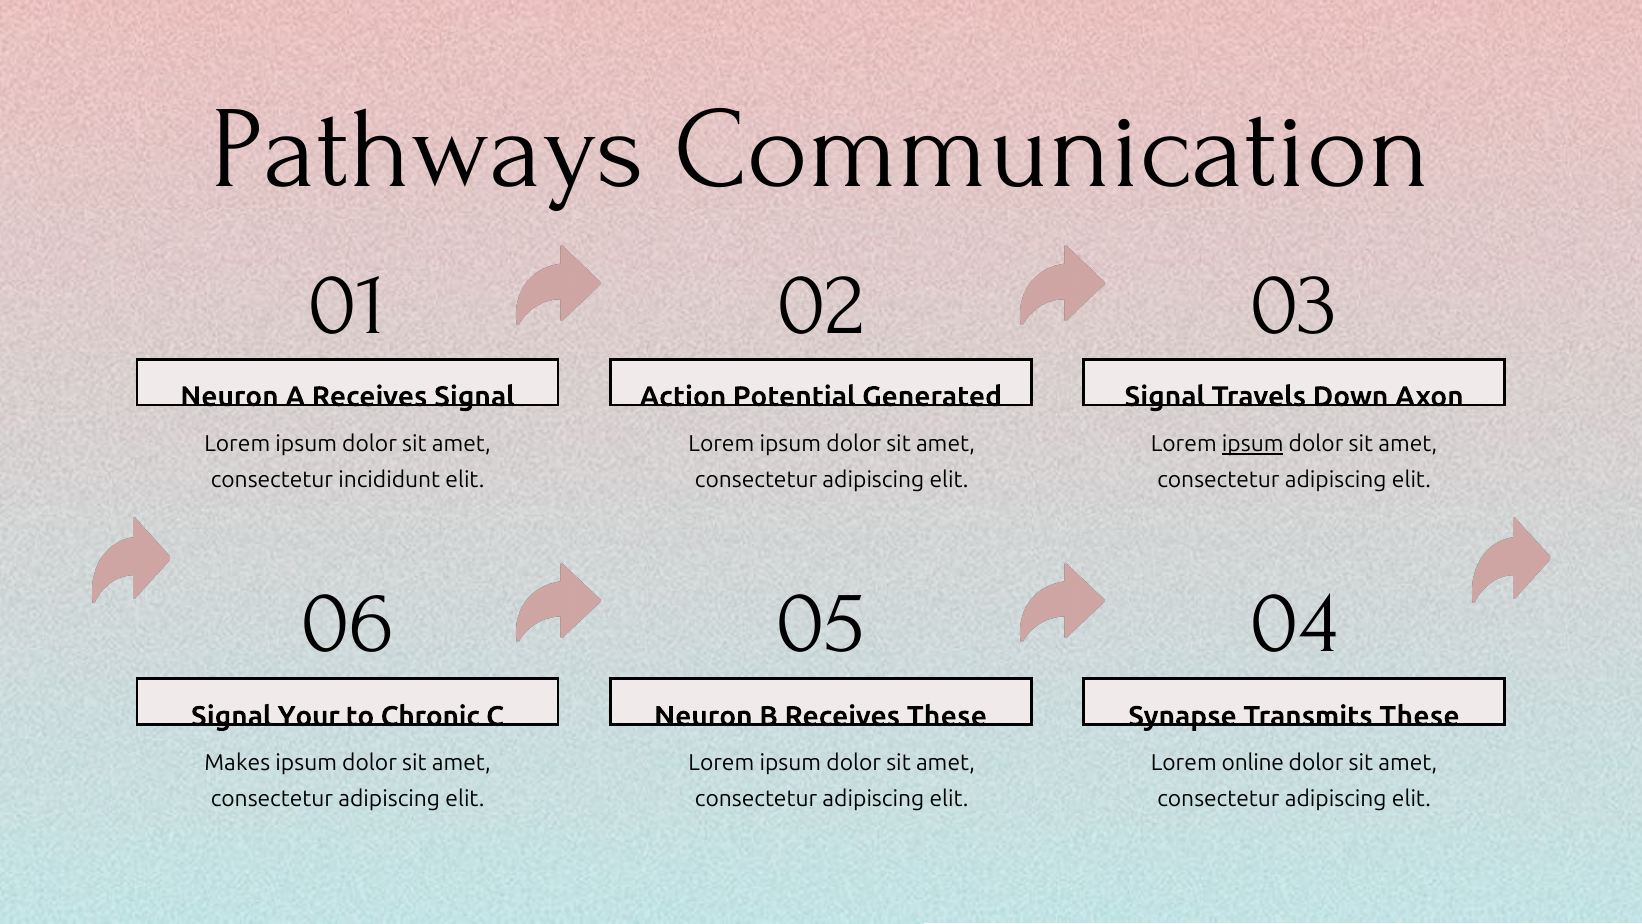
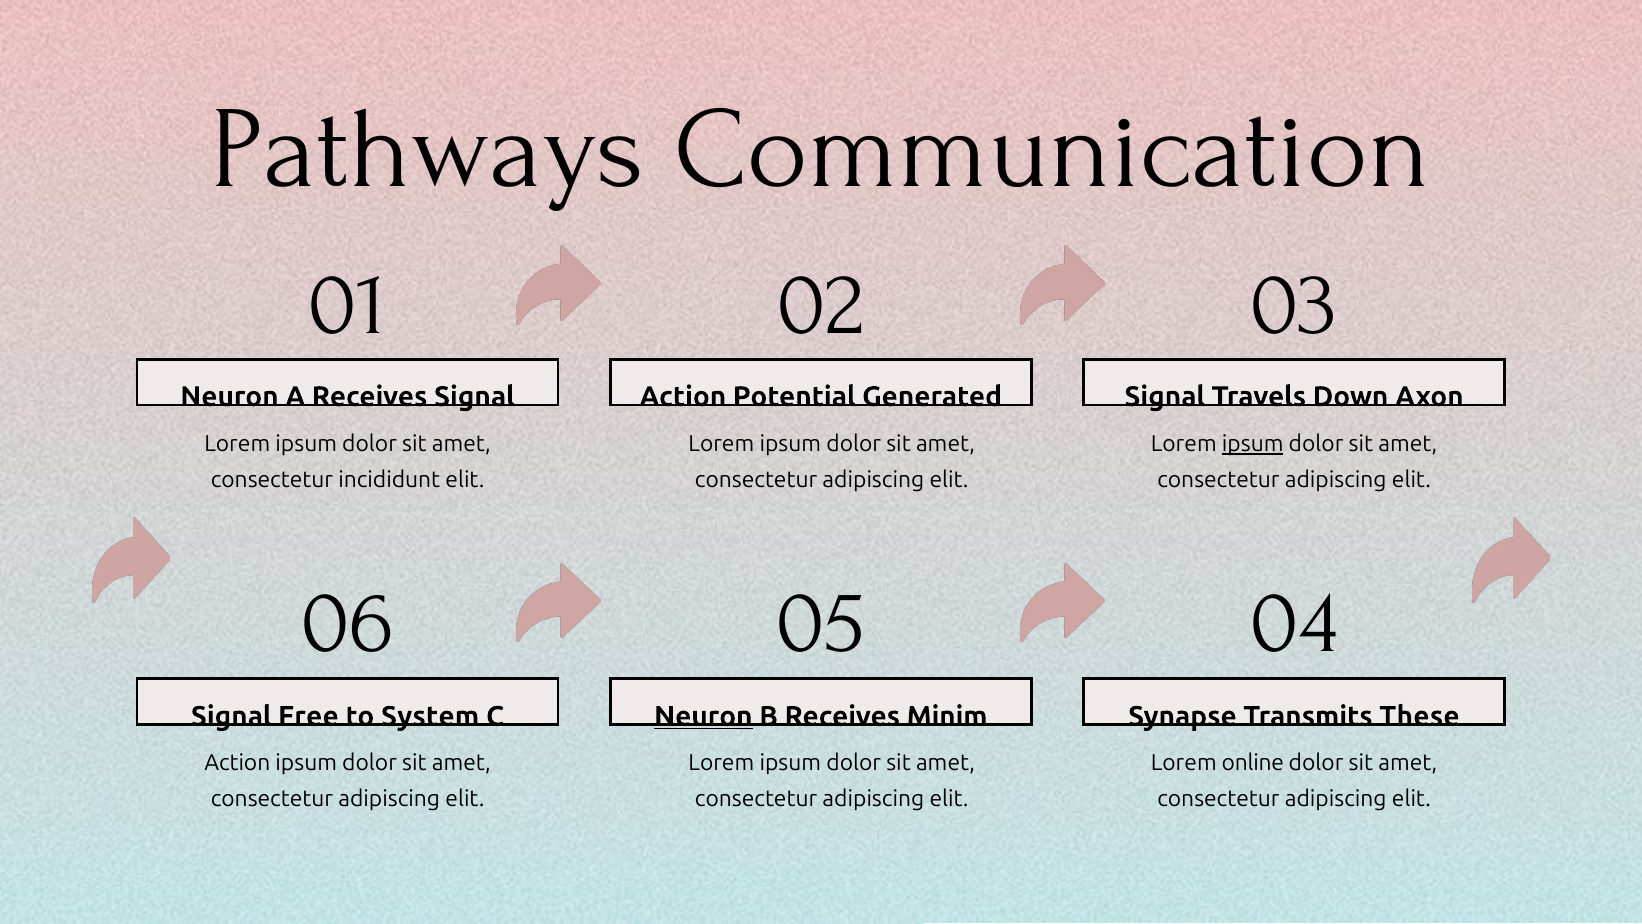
Your: Your -> Free
Chronic: Chronic -> System
Neuron at (703, 716) underline: none -> present
Receives These: These -> Minim
Makes at (237, 763): Makes -> Action
